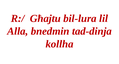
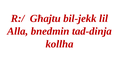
bil-lura: bil-lura -> bil-jekk
